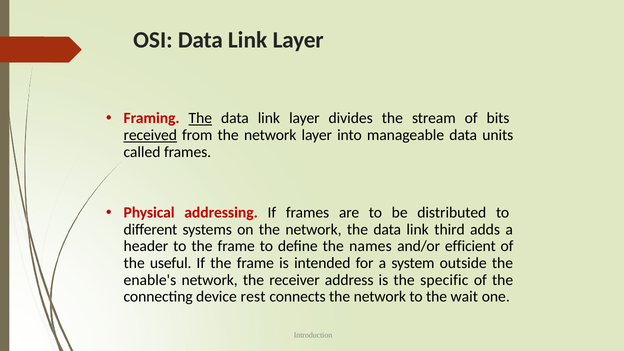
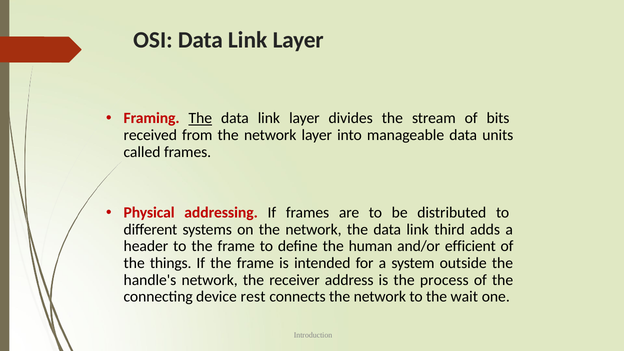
received underline: present -> none
names: names -> human
useful: useful -> things
enable's: enable's -> handle's
specific: specific -> process
